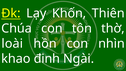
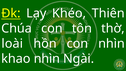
Khốn: Khốn -> Khéo
khao đinh: đinh -> nhìn
